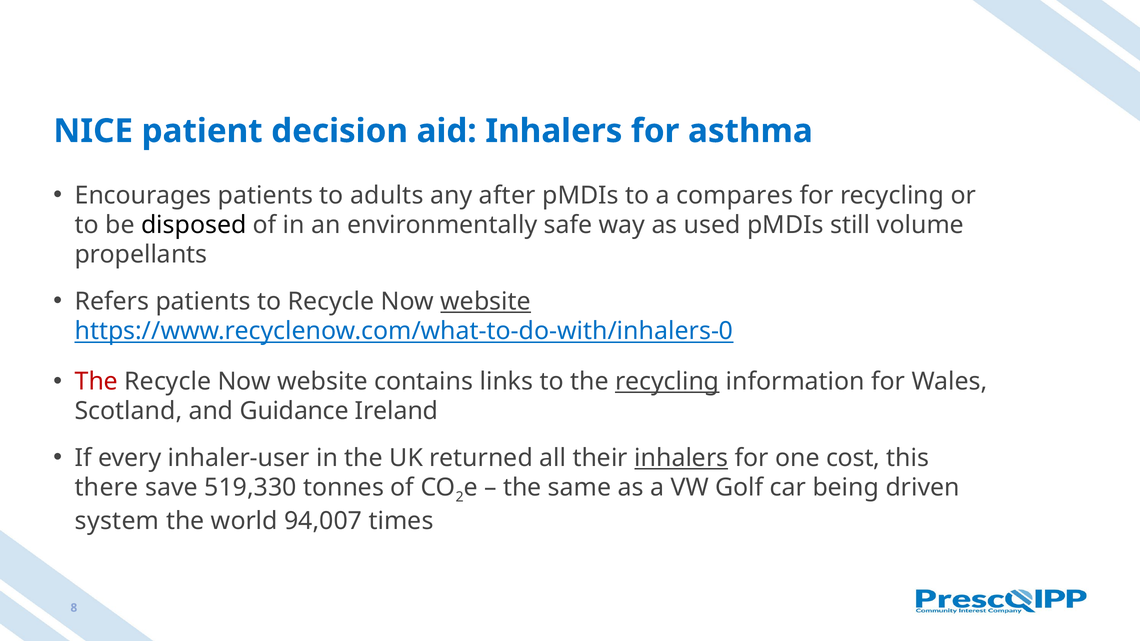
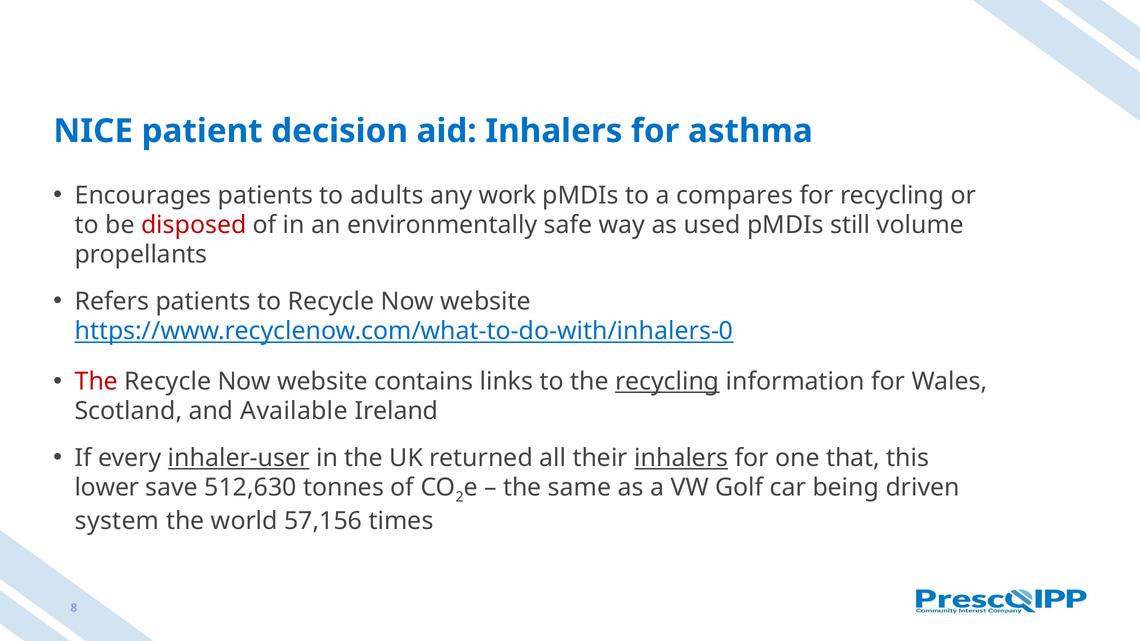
after: after -> work
disposed colour: black -> red
website at (486, 302) underline: present -> none
Guidance: Guidance -> Available
inhaler-user underline: none -> present
cost: cost -> that
there: there -> lower
519,330: 519,330 -> 512,630
94,007: 94,007 -> 57,156
